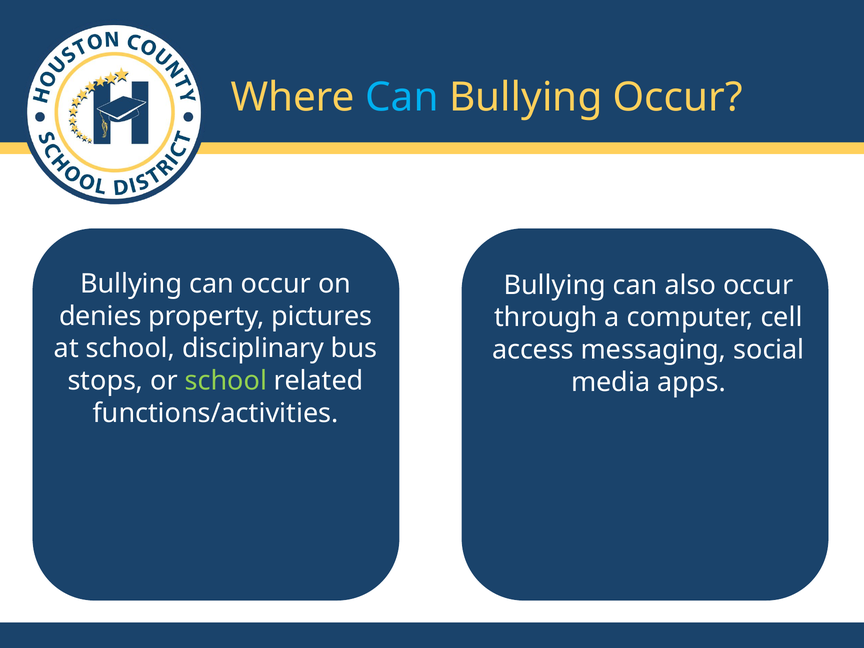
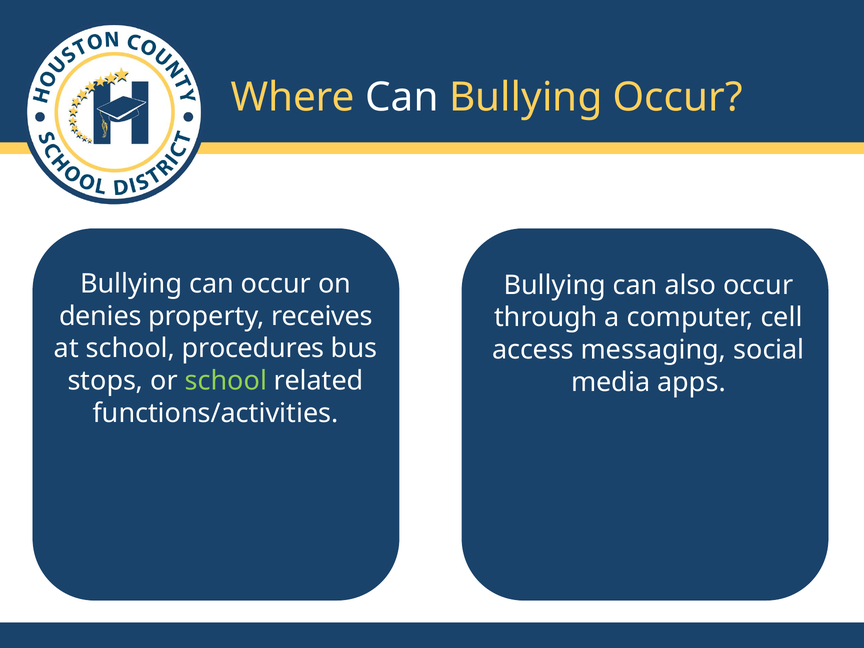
Can at (402, 98) colour: light blue -> white
pictures: pictures -> receives
disciplinary: disciplinary -> procedures
